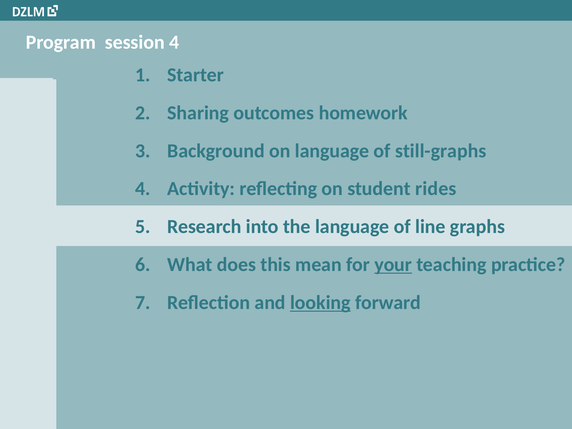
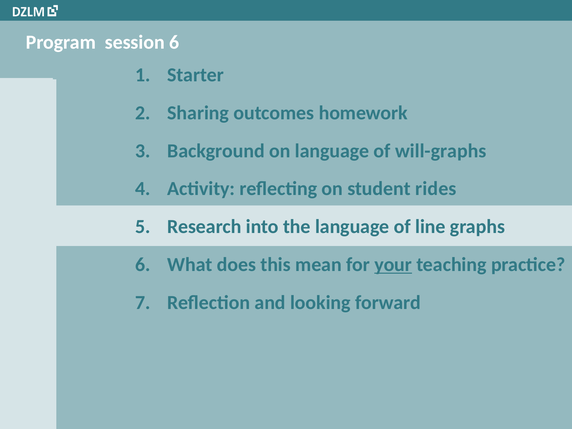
session 4: 4 -> 6
still-graphs: still-graphs -> will-graphs
looking underline: present -> none
